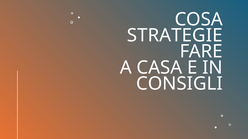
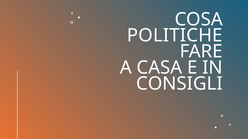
STRATEGIE: STRATEGIE -> POLITICHE
